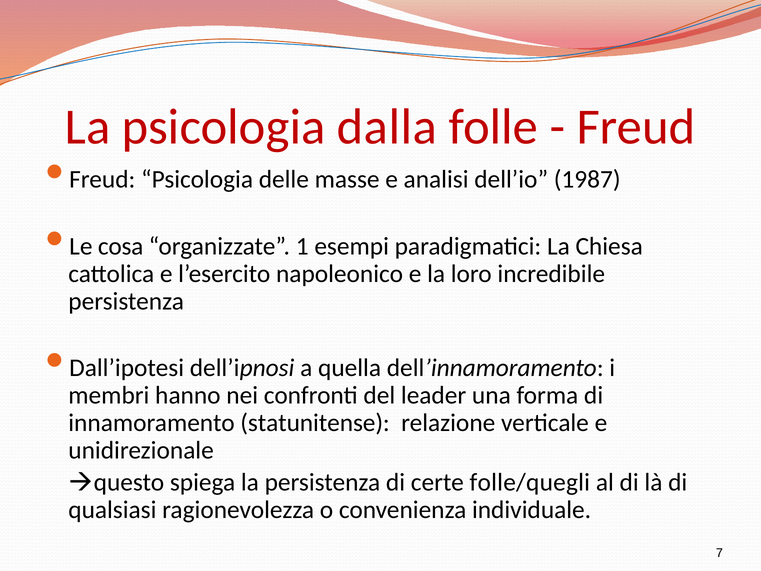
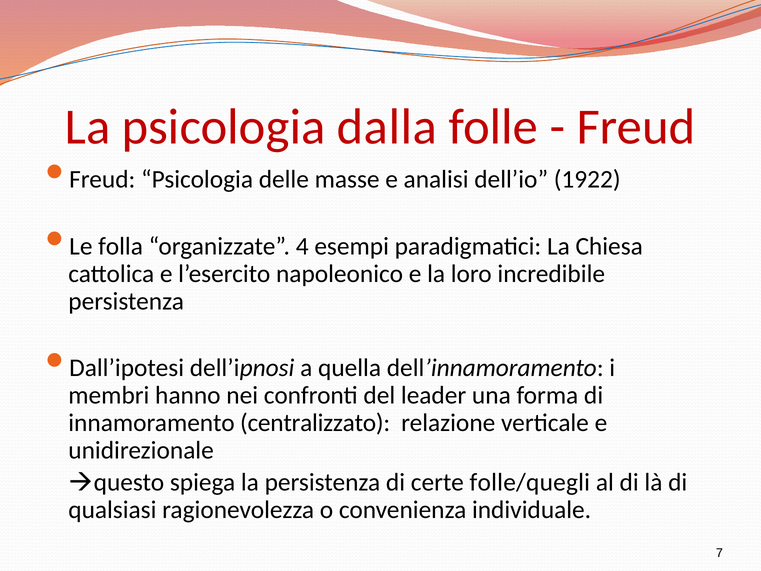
1987: 1987 -> 1922
cosa: cosa -> folla
1: 1 -> 4
statunitense: statunitense -> centralizzato
